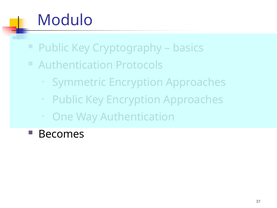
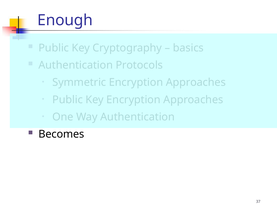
Modulo: Modulo -> Enough
